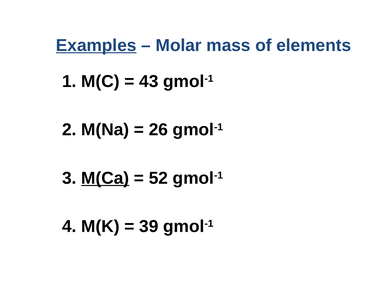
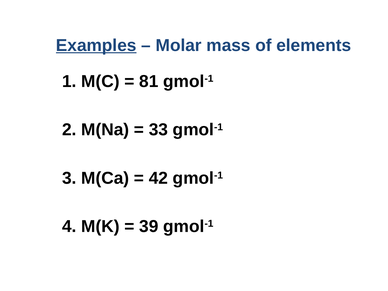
43: 43 -> 81
26: 26 -> 33
M(Ca underline: present -> none
52: 52 -> 42
